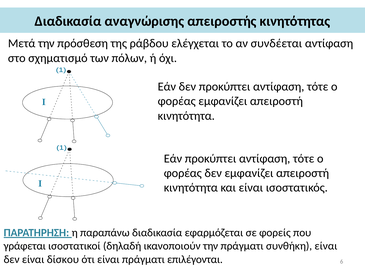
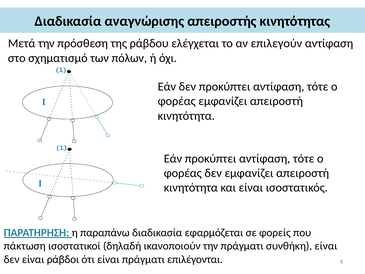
συνδέεται: συνδέεται -> επιλεγούν
γράφεται: γράφεται -> πάκτωση
δίσκου: δίσκου -> ράβδοι
